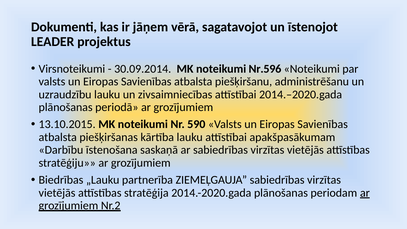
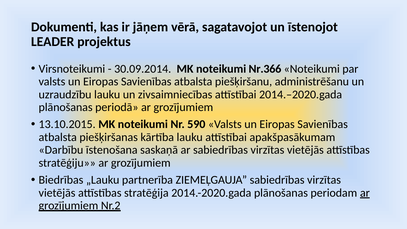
Nr.596: Nr.596 -> Nr.366
